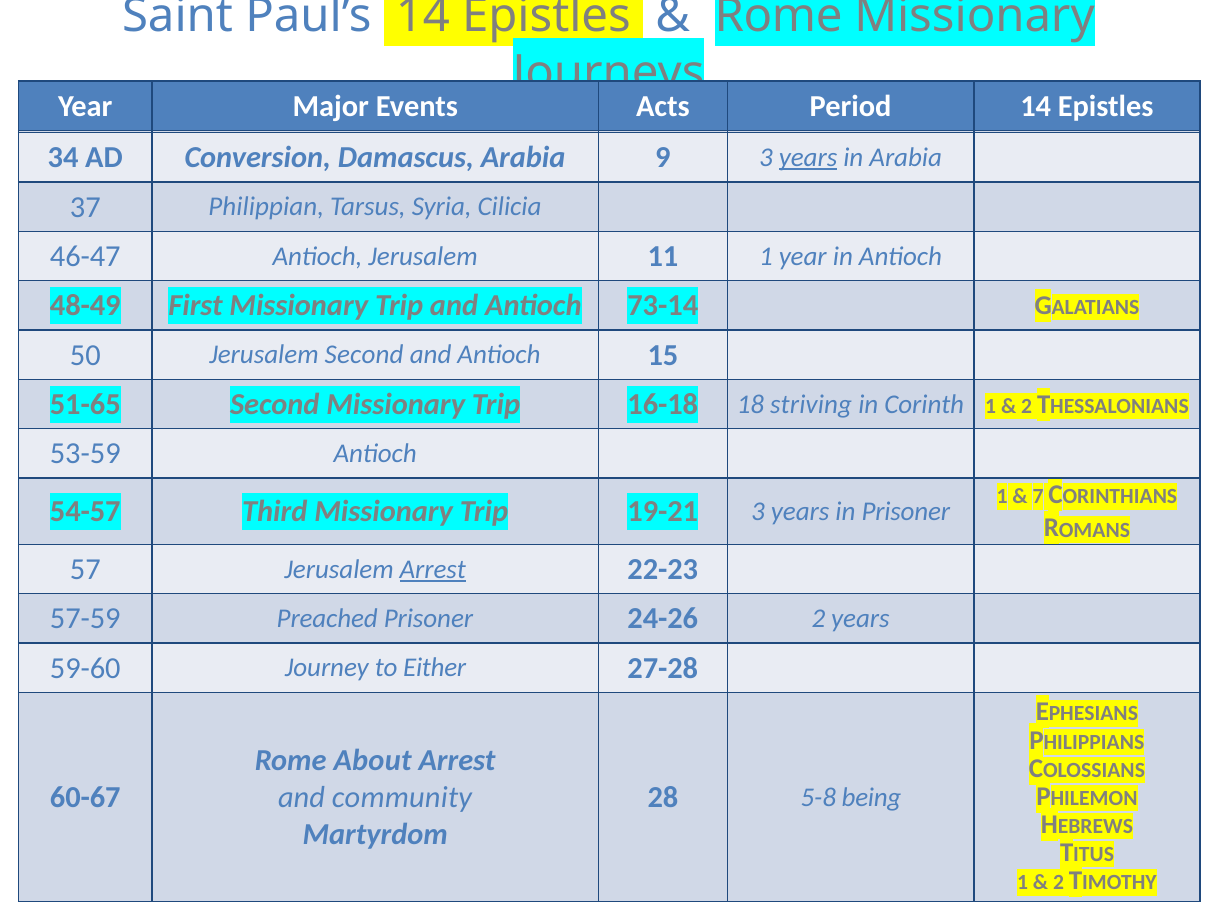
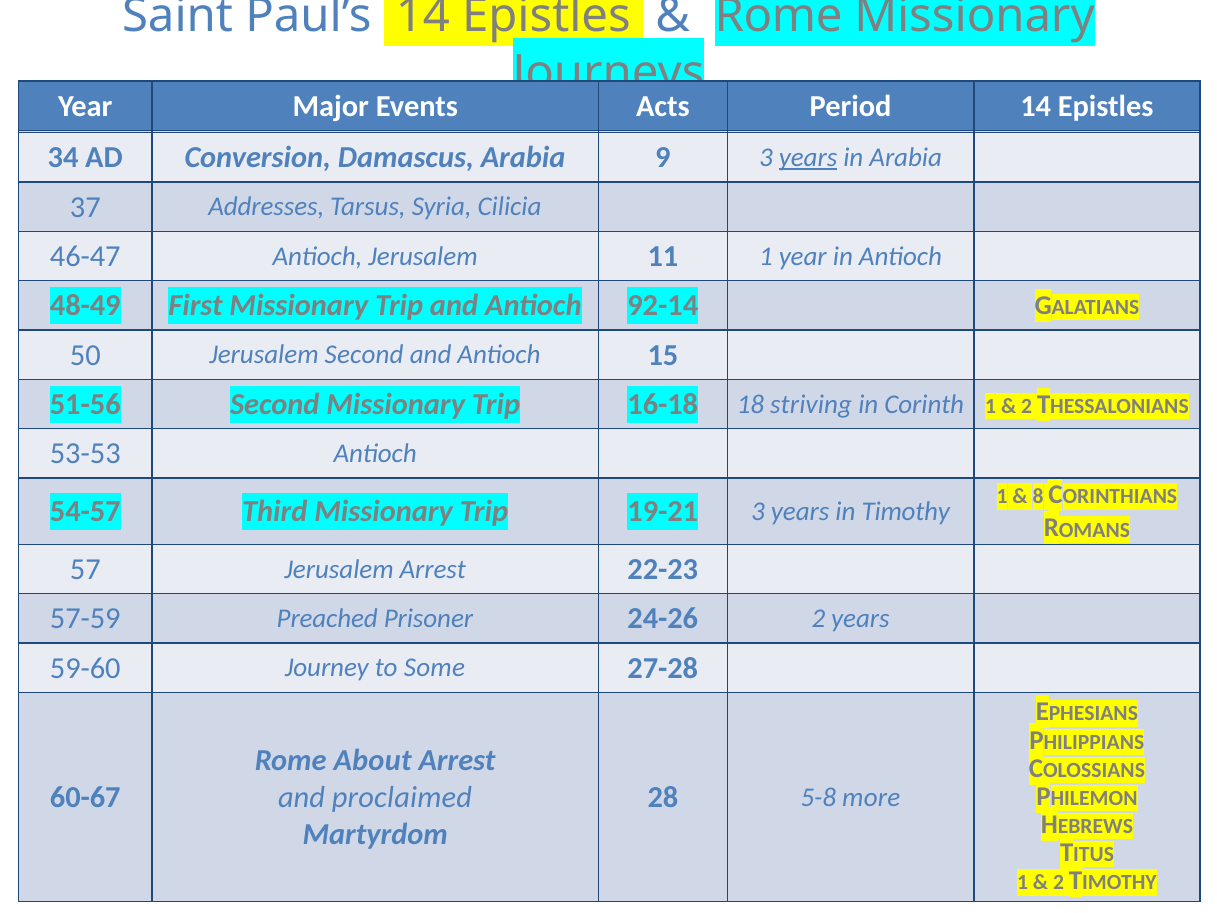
Philippian: Philippian -> Addresses
73-14: 73-14 -> 92-14
51-65: 51-65 -> 51-56
53-59: 53-59 -> 53-53
7: 7 -> 8
in Prisoner: Prisoner -> Timothy
Arrest at (433, 569) underline: present -> none
Either: Either -> Some
community: community -> proclaimed
being: being -> more
